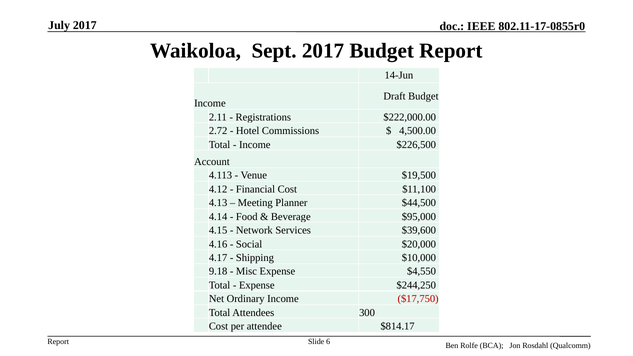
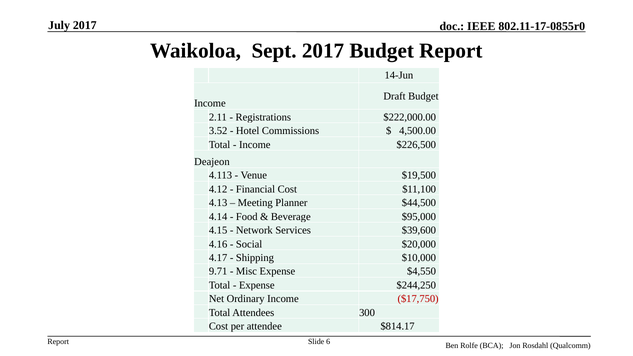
2.72: 2.72 -> 3.52
Account: Account -> Deajeon
9.18: 9.18 -> 9.71
